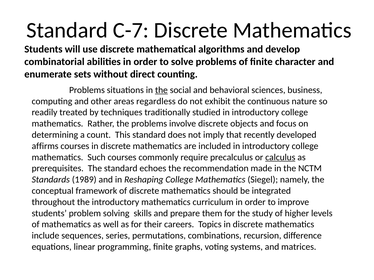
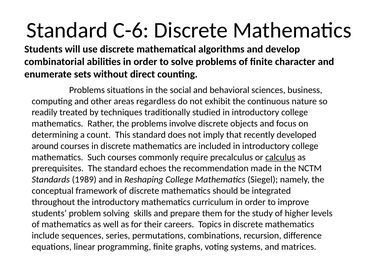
C-7: C-7 -> C-6
the at (161, 90) underline: present -> none
affirms: affirms -> around
